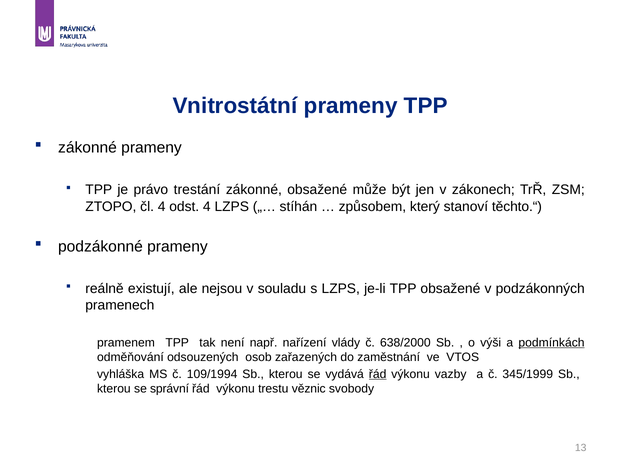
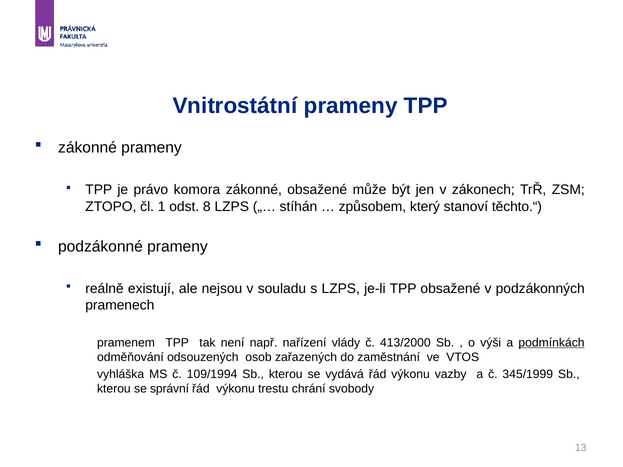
trestání: trestání -> komora
čl 4: 4 -> 1
odst 4: 4 -> 8
638/2000: 638/2000 -> 413/2000
řád at (378, 374) underline: present -> none
věznic: věznic -> chrání
